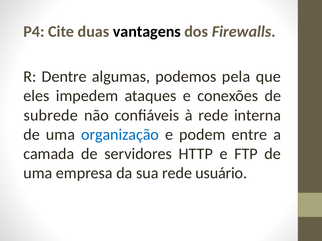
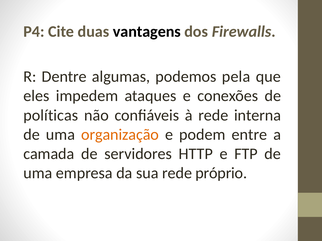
subrede: subrede -> políticas
organização colour: blue -> orange
usuário: usuário -> próprio
